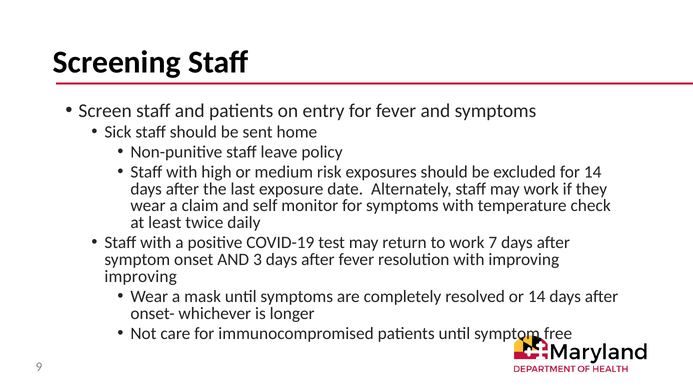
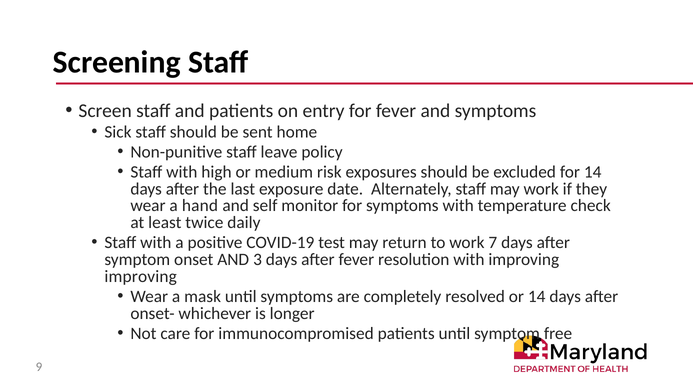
claim: claim -> hand
